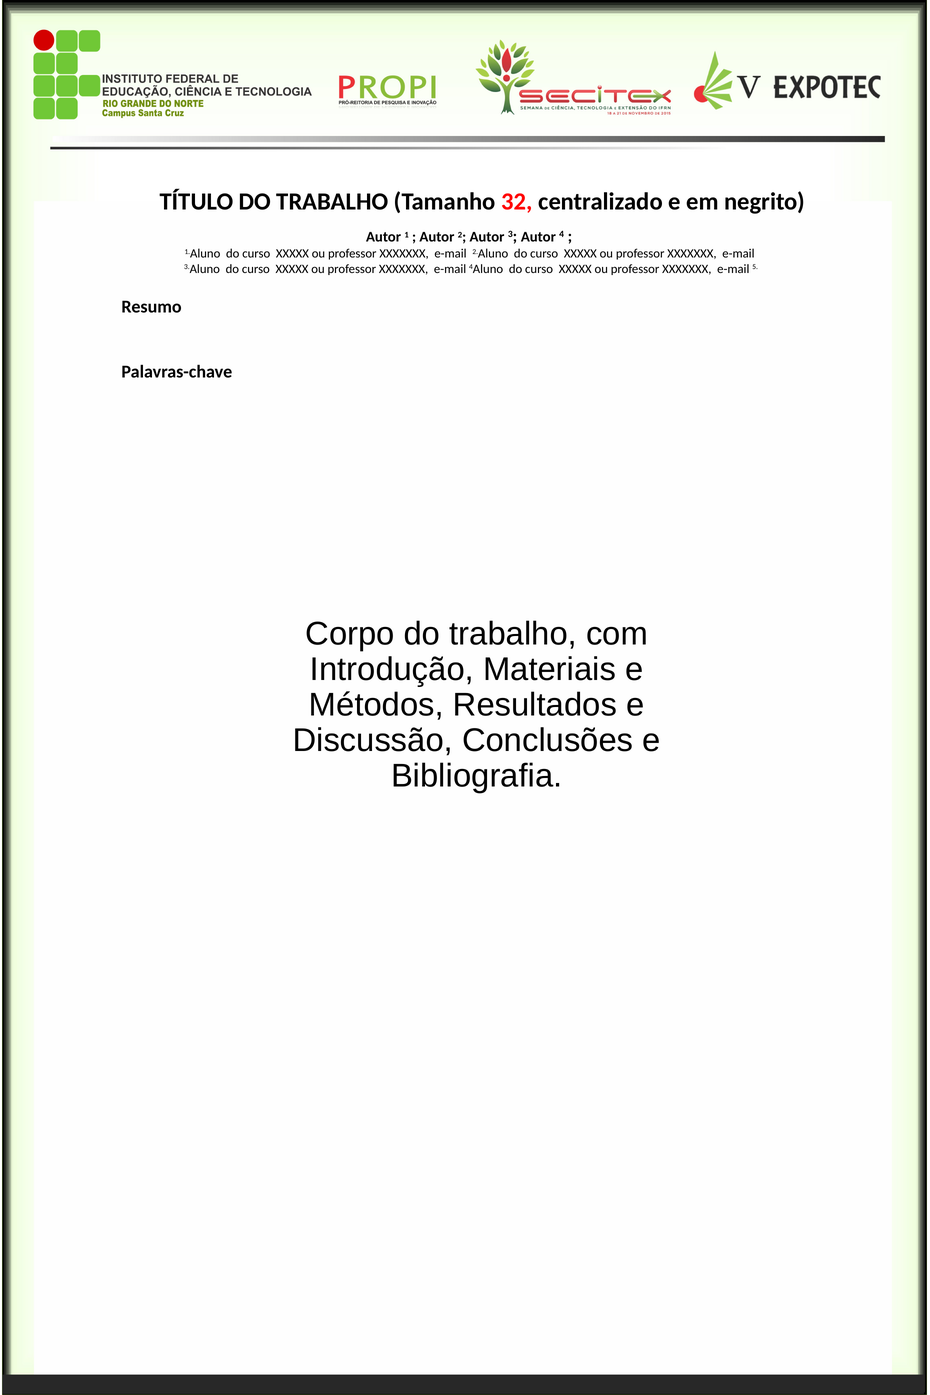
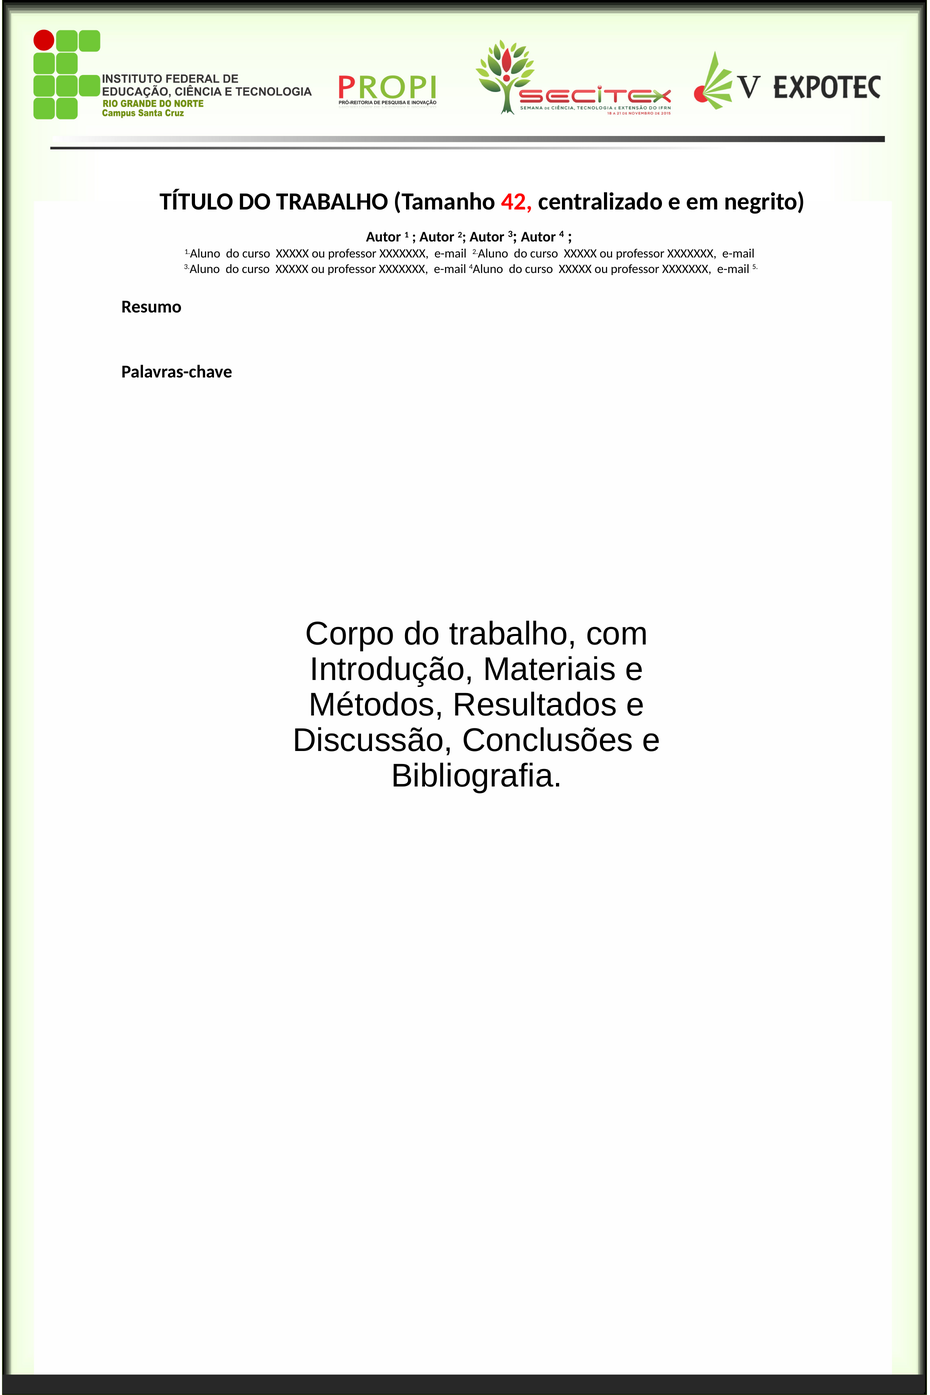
32: 32 -> 42
